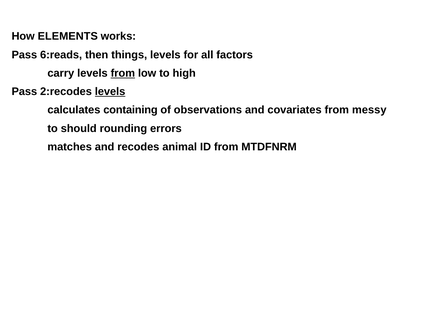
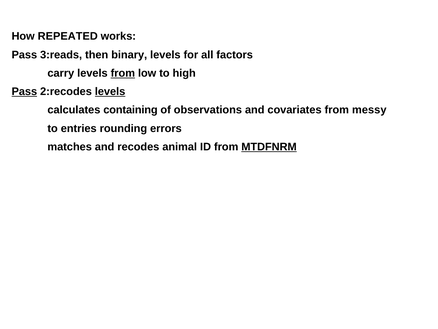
ELEMENTS: ELEMENTS -> REPEATED
6:reads: 6:reads -> 3:reads
things: things -> binary
Pass at (24, 91) underline: none -> present
should: should -> entries
MTDFNRM underline: none -> present
